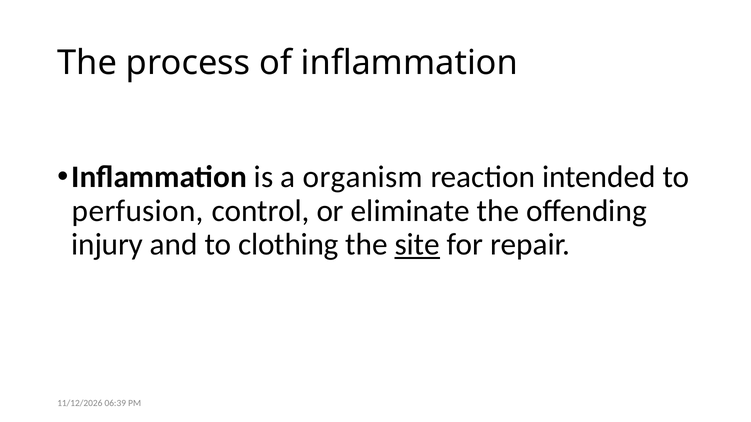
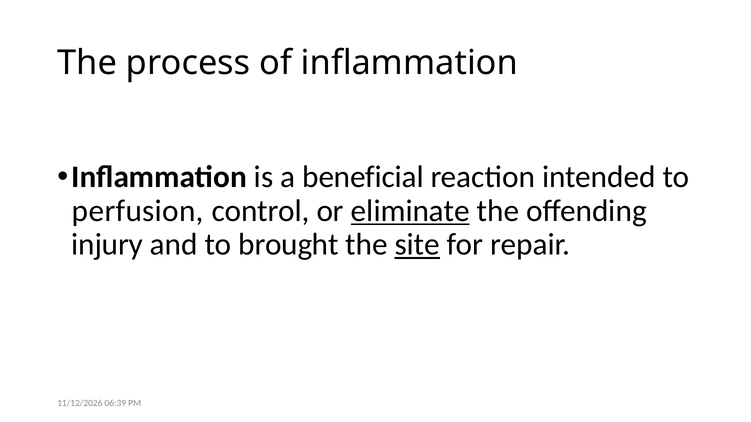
organism: organism -> beneficial
eliminate underline: none -> present
clothing: clothing -> brought
